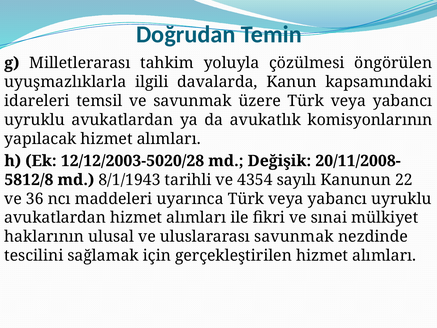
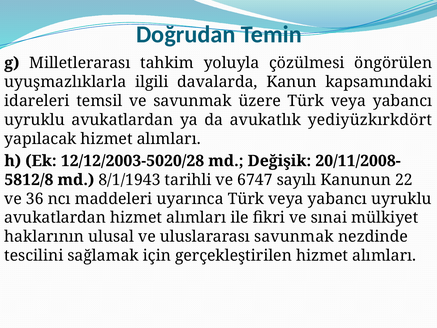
komisyonlarının: komisyonlarının -> yediyüzkırkdört
4354: 4354 -> 6747
